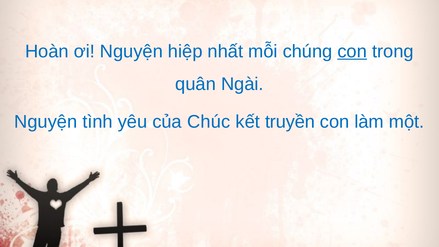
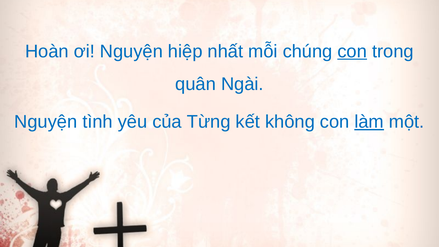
Chúc: Chúc -> Từng
truyền: truyền -> không
làm underline: none -> present
